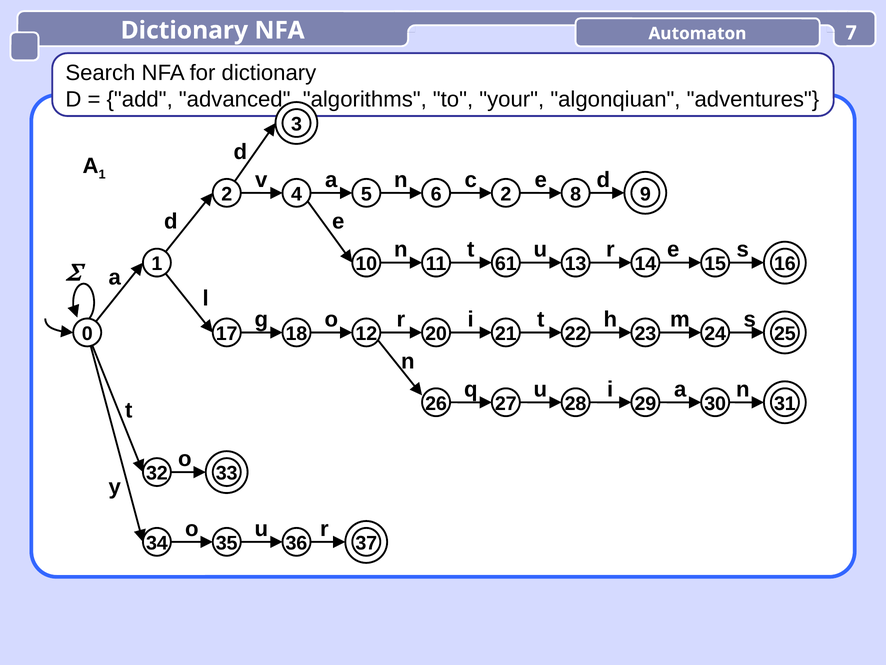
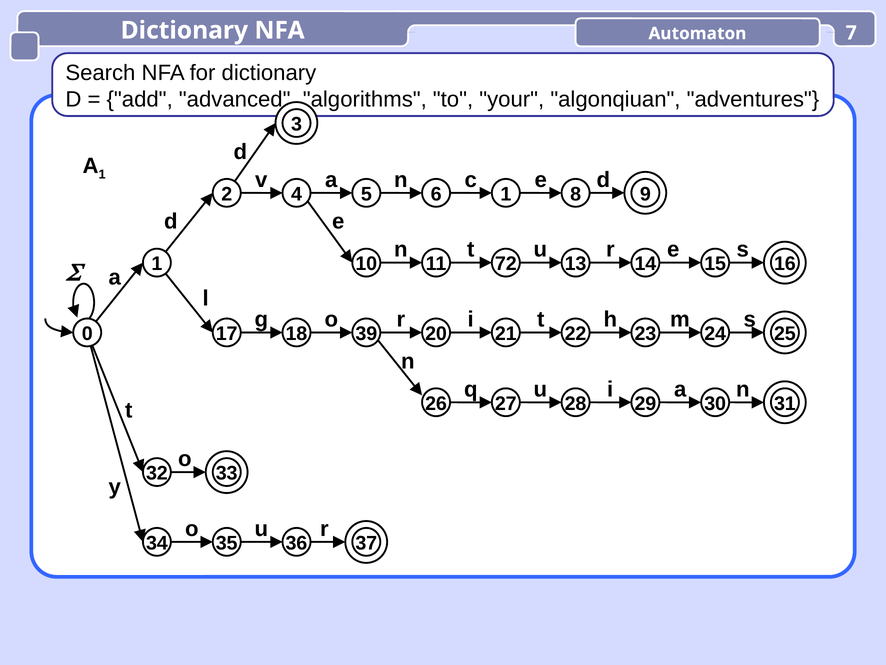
6 2: 2 -> 1
61: 61 -> 72
12: 12 -> 39
